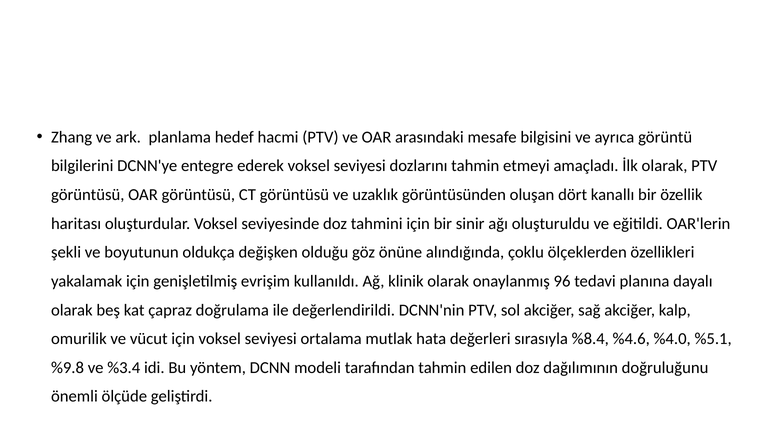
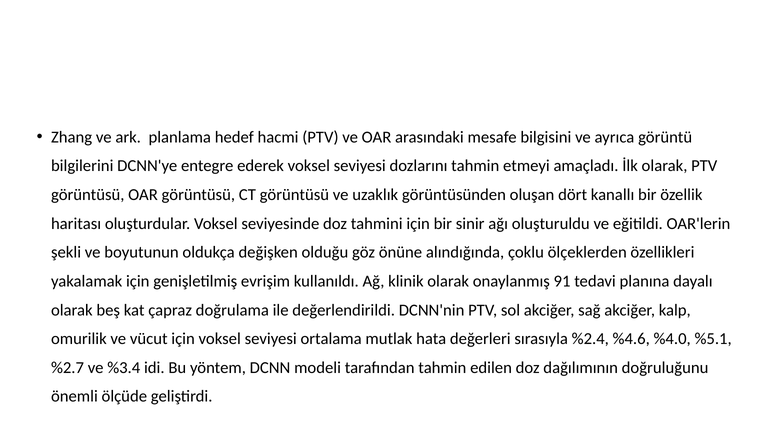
96: 96 -> 91
%8.4: %8.4 -> %2.4
%9.8: %9.8 -> %2.7
